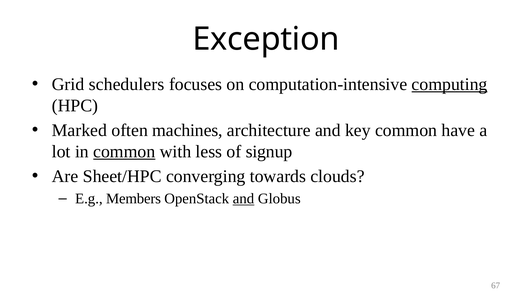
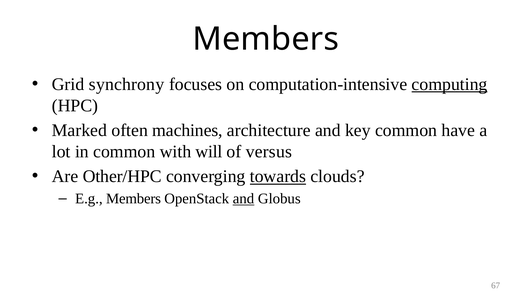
Exception at (266, 39): Exception -> Members
schedulers: schedulers -> synchrony
common at (124, 152) underline: present -> none
less: less -> will
signup: signup -> versus
Sheet/HPC: Sheet/HPC -> Other/HPC
towards underline: none -> present
